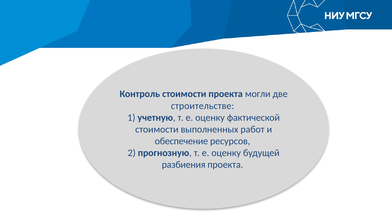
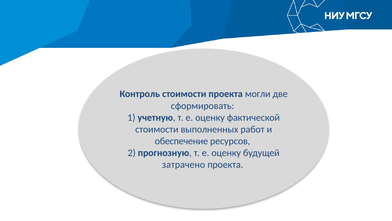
строительстве: строительстве -> сформировать
разбиения: разбиения -> затрачено
